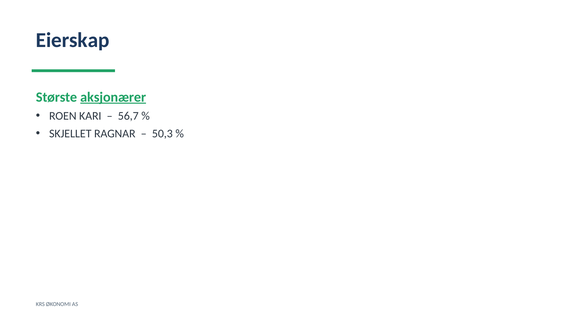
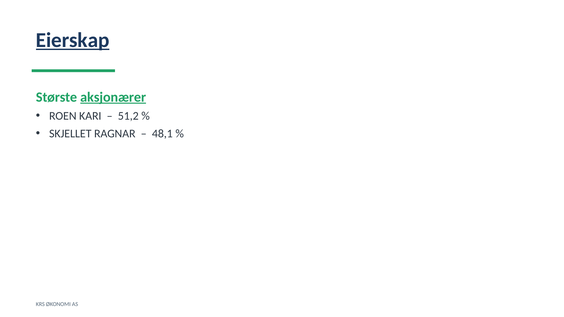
Eierskap underline: none -> present
56,7: 56,7 -> 51,2
50,3: 50,3 -> 48,1
